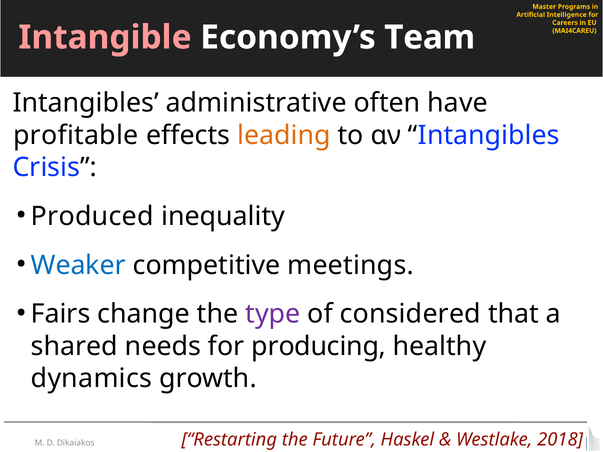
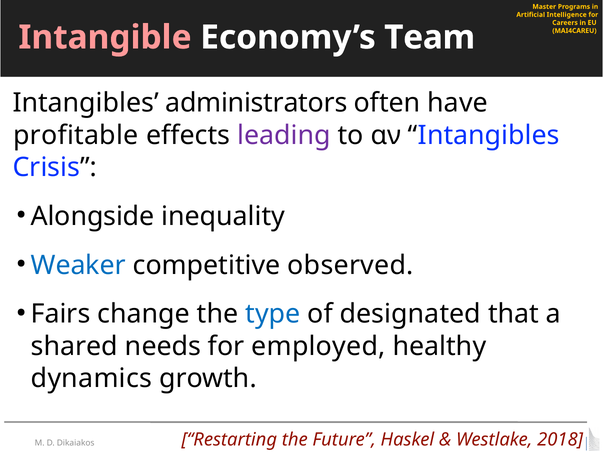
administrative: administrative -> administrators
leading colour: orange -> purple
Produced: Produced -> Alongside
meetings: meetings -> observed
type colour: purple -> blue
considered: considered -> designated
producing: producing -> employed
